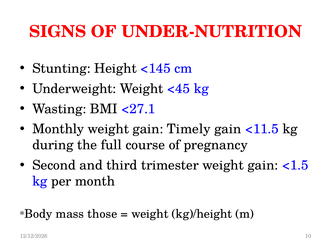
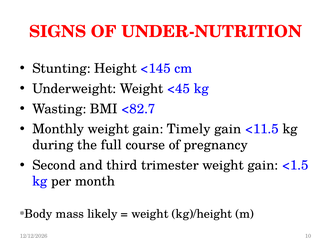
<27.1: <27.1 -> <82.7
those: those -> likely
